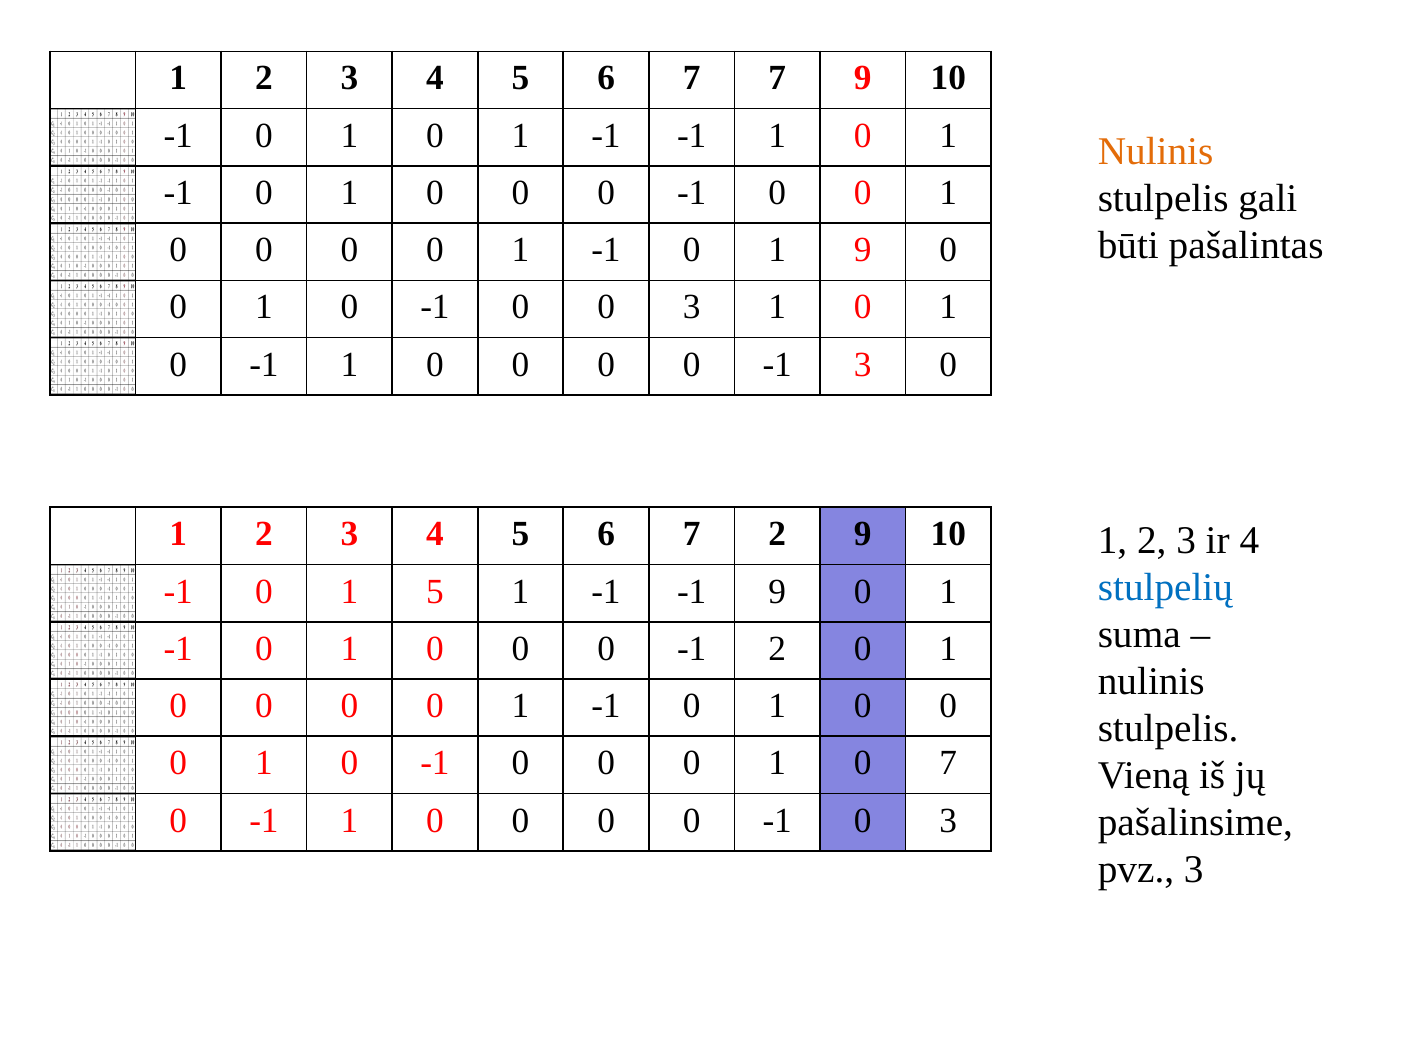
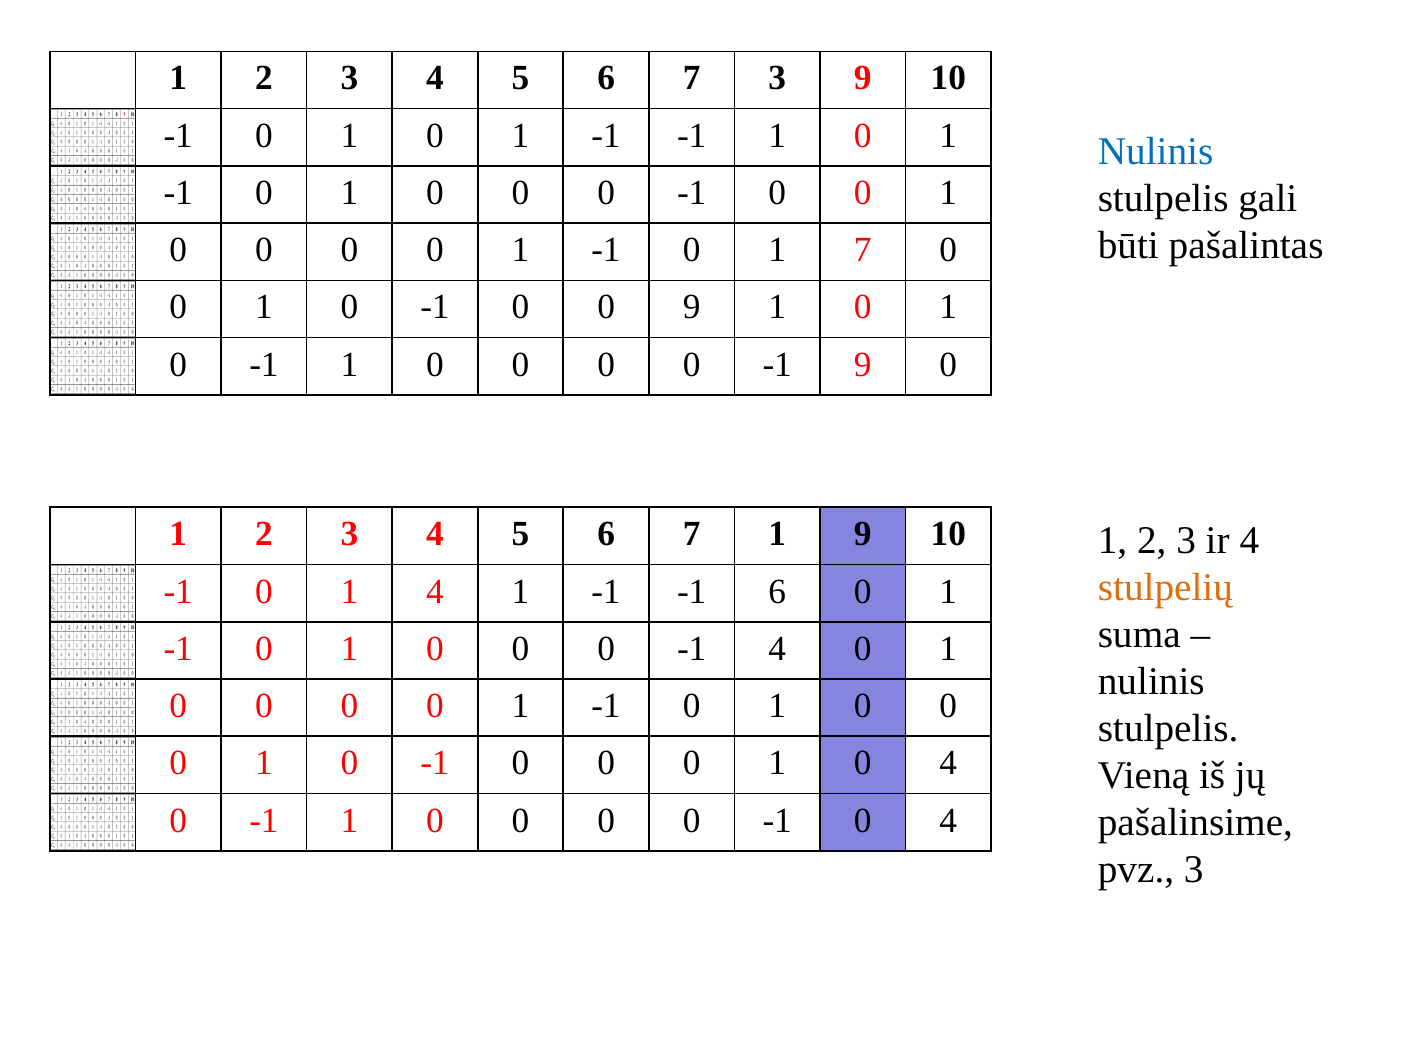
7 7: 7 -> 3
Nulinis at (1156, 151) colour: orange -> blue
1 9: 9 -> 7
0 0 3: 3 -> 9
-1 3: 3 -> 9
7 2: 2 -> 1
stulpelių colour: blue -> orange
1 5: 5 -> 4
-1 9: 9 -> 6
-1 2: 2 -> 4
1 0 7: 7 -> 4
-1 0 3: 3 -> 4
